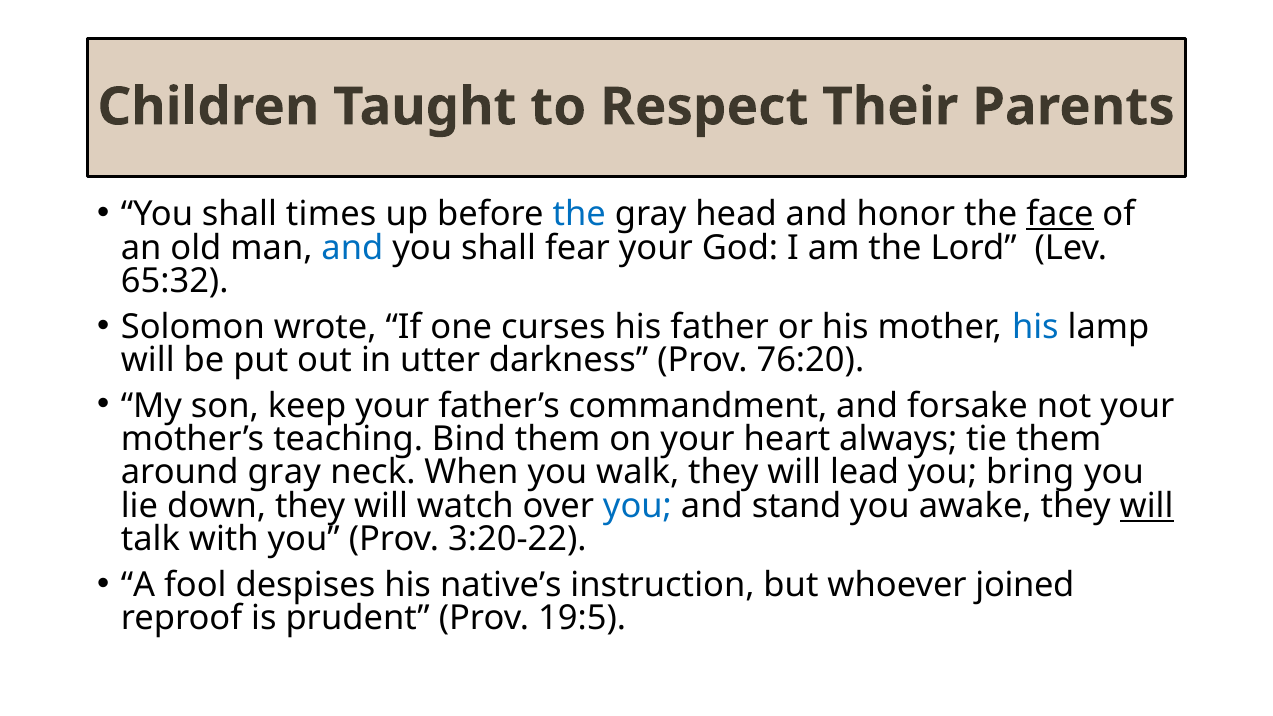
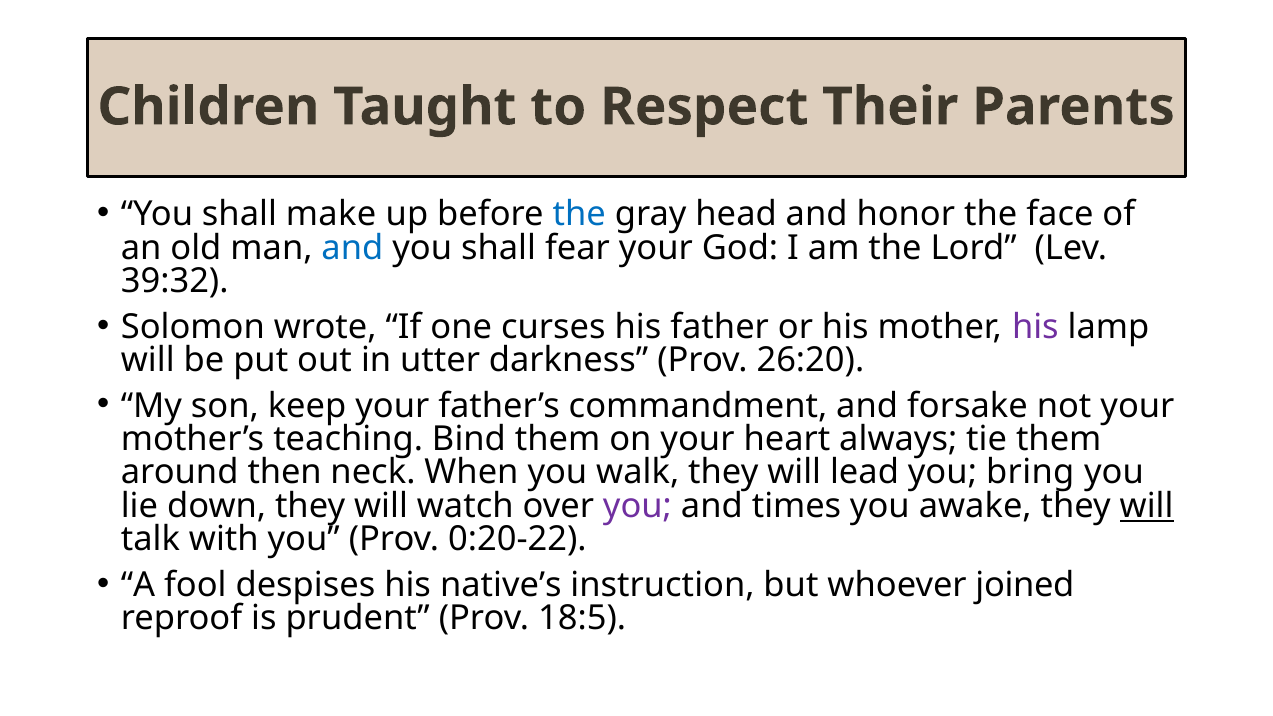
times: times -> make
face underline: present -> none
65:32: 65:32 -> 39:32
his at (1035, 327) colour: blue -> purple
76:20: 76:20 -> 26:20
around gray: gray -> then
you at (637, 506) colour: blue -> purple
stand: stand -> times
3:20-22: 3:20-22 -> 0:20-22
19:5: 19:5 -> 18:5
